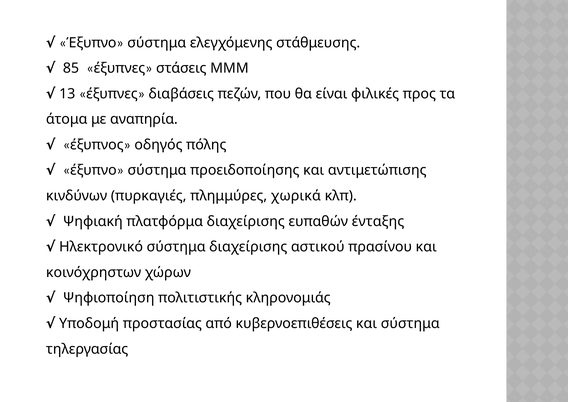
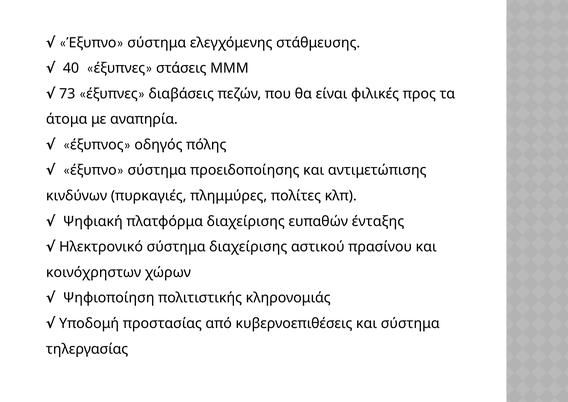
85: 85 -> 40
13: 13 -> 73
χωρικά: χωρικά -> πολίτες
